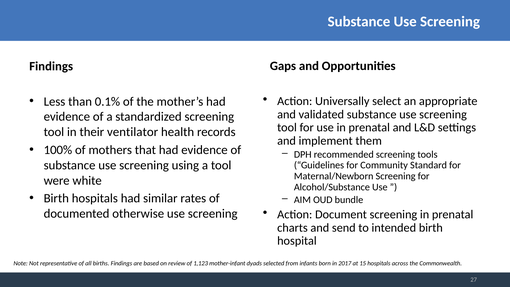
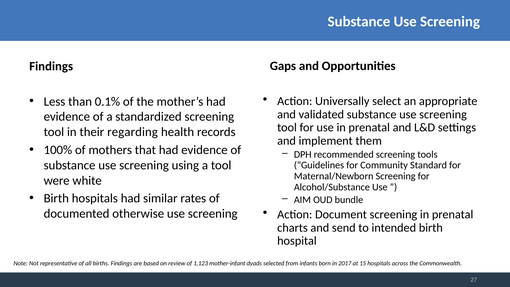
ventilator: ventilator -> regarding
